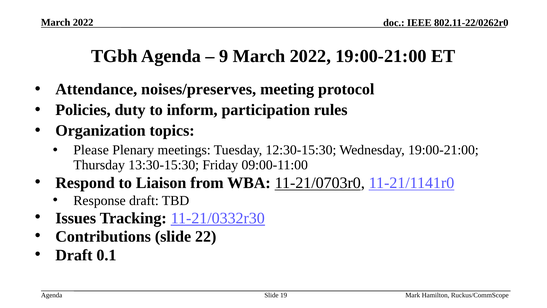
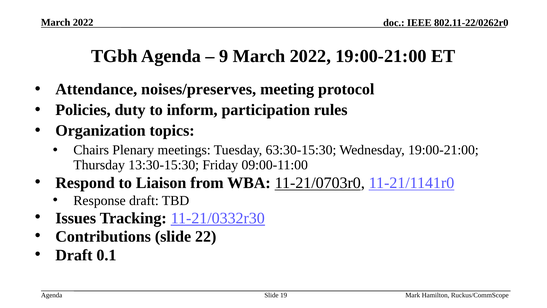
Please: Please -> Chairs
12:30-15:30: 12:30-15:30 -> 63:30-15:30
